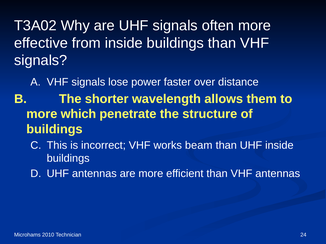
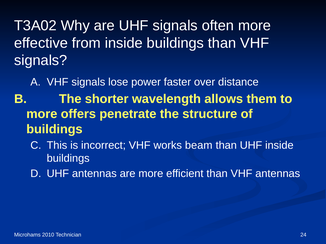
which: which -> offers
